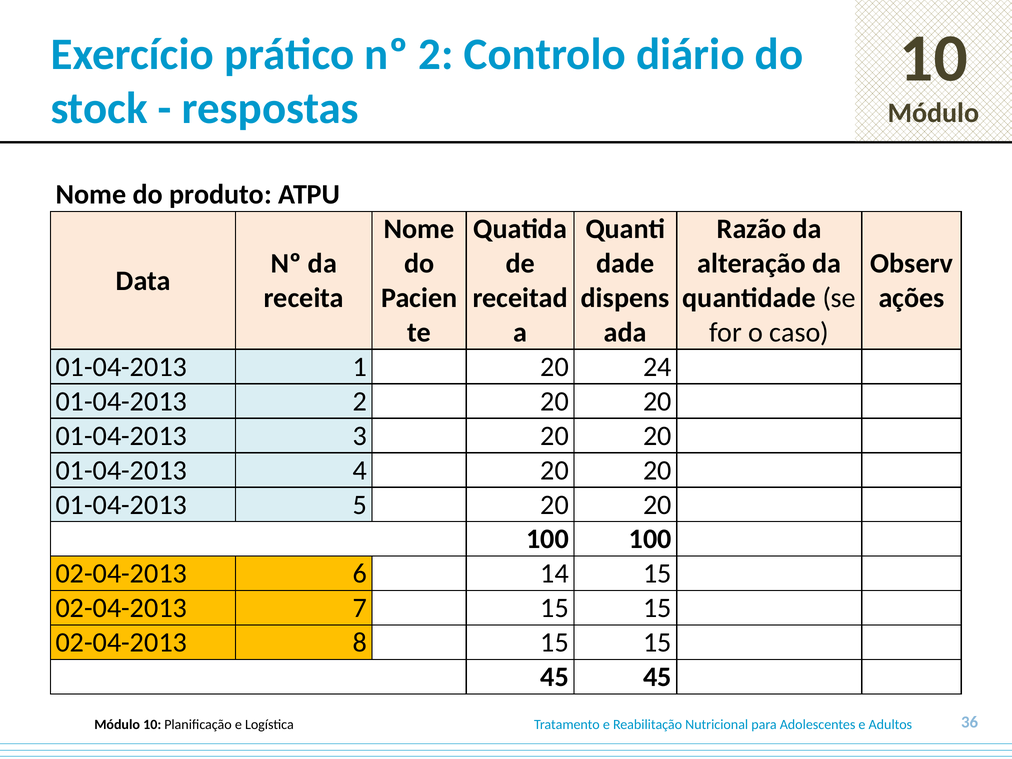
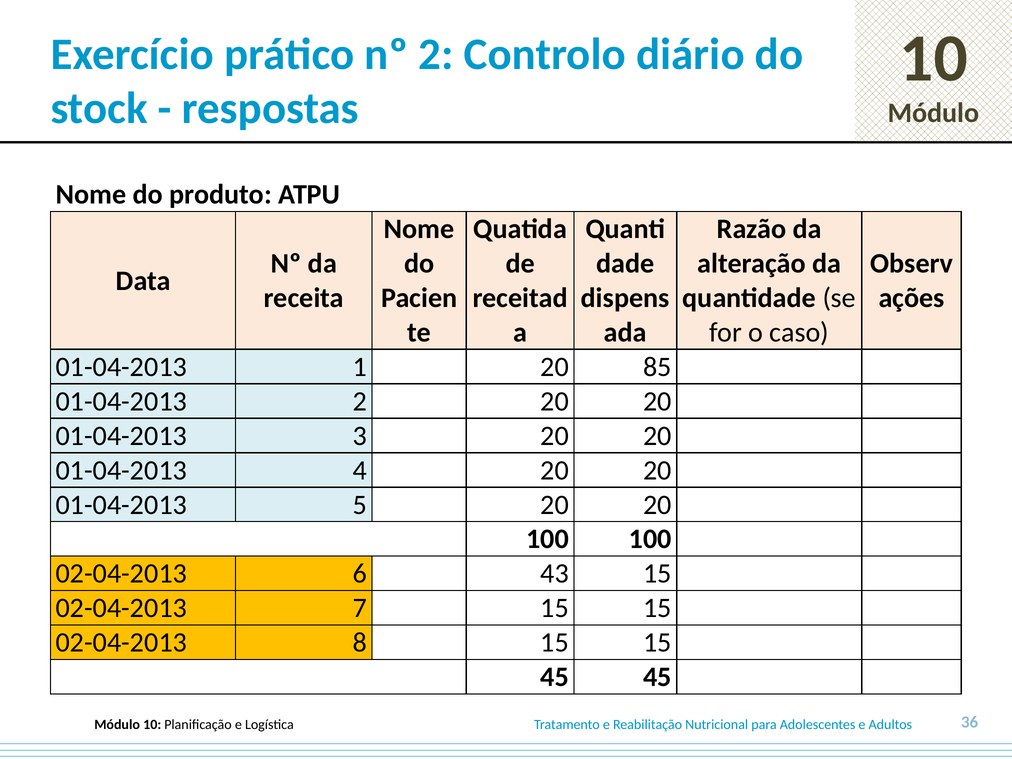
24: 24 -> 85
14: 14 -> 43
